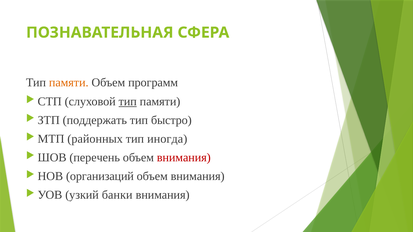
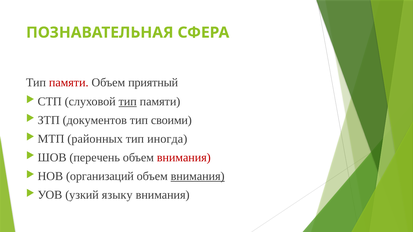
памяти at (69, 83) colour: orange -> red
программ: программ -> приятный
поддержать: поддержать -> документов
быстро: быстро -> своими
внимания at (198, 176) underline: none -> present
банки: банки -> языку
